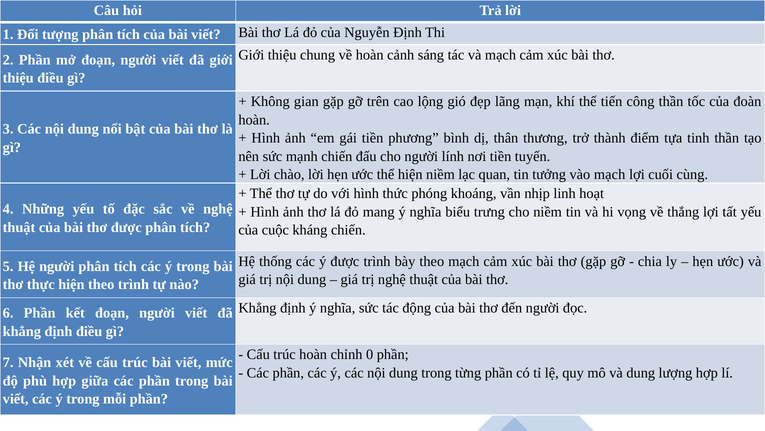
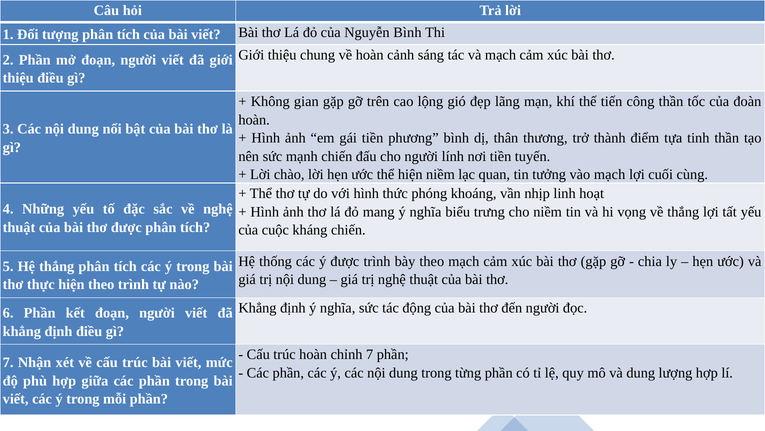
Nguyễn Định: Định -> Bình
Hệ người: người -> thắng
chỉnh 0: 0 -> 7
